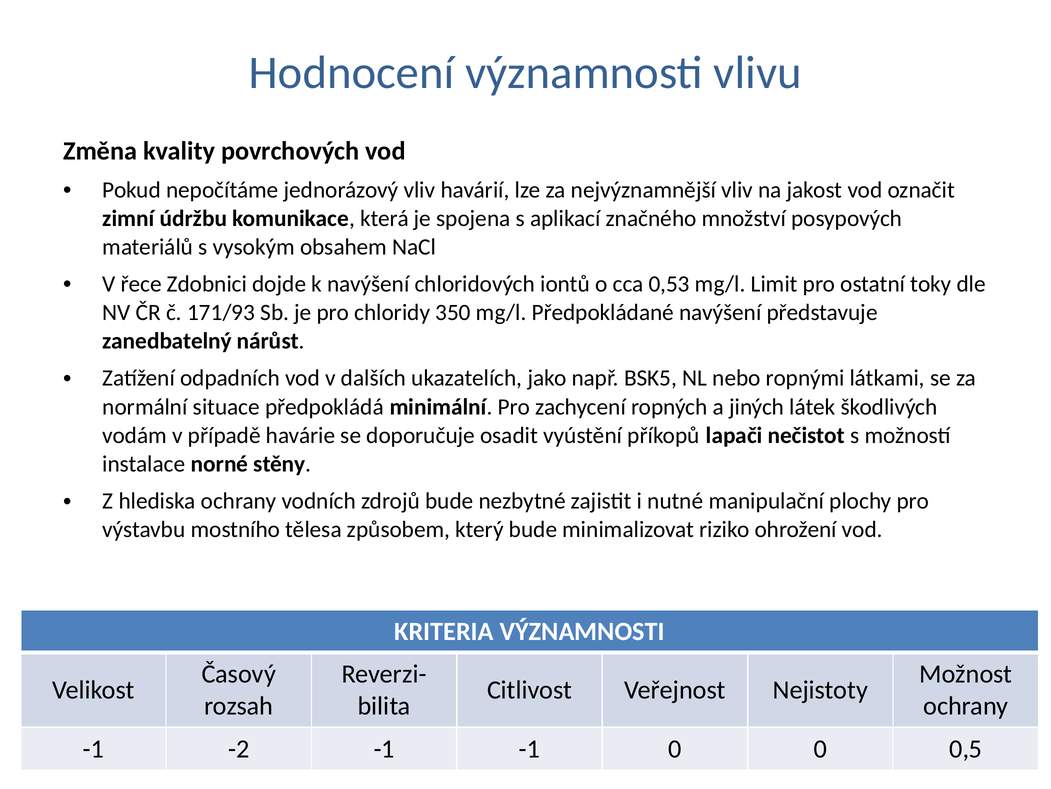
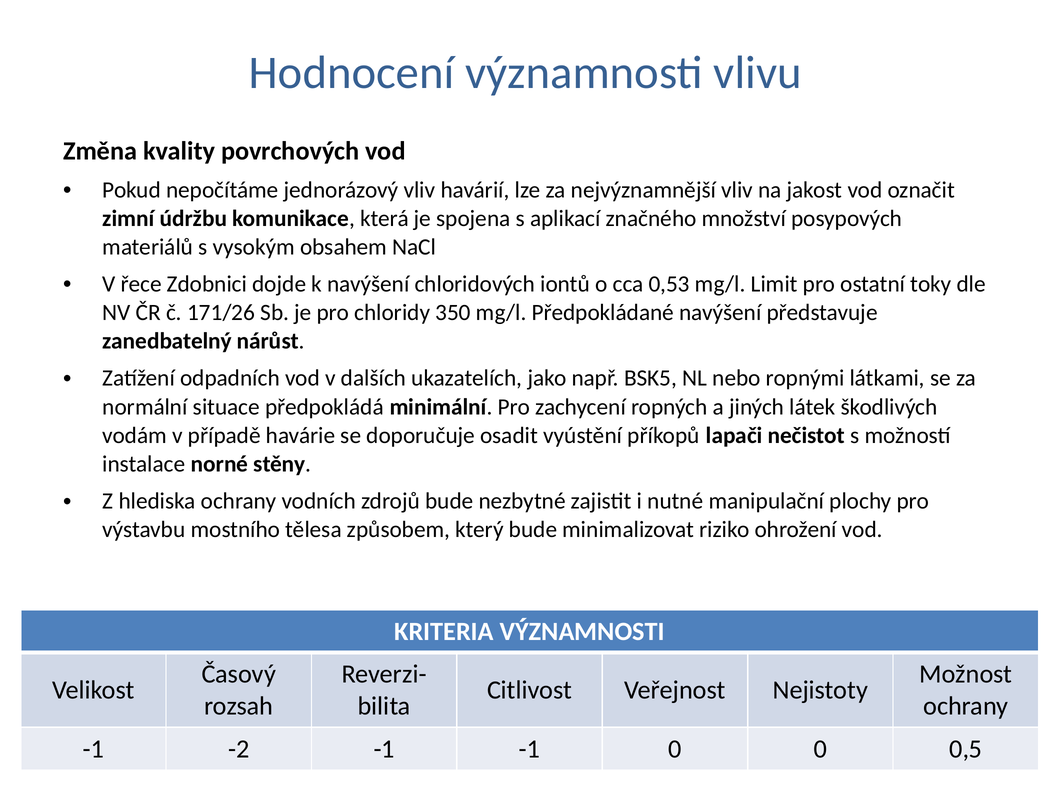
171/93: 171/93 -> 171/26
